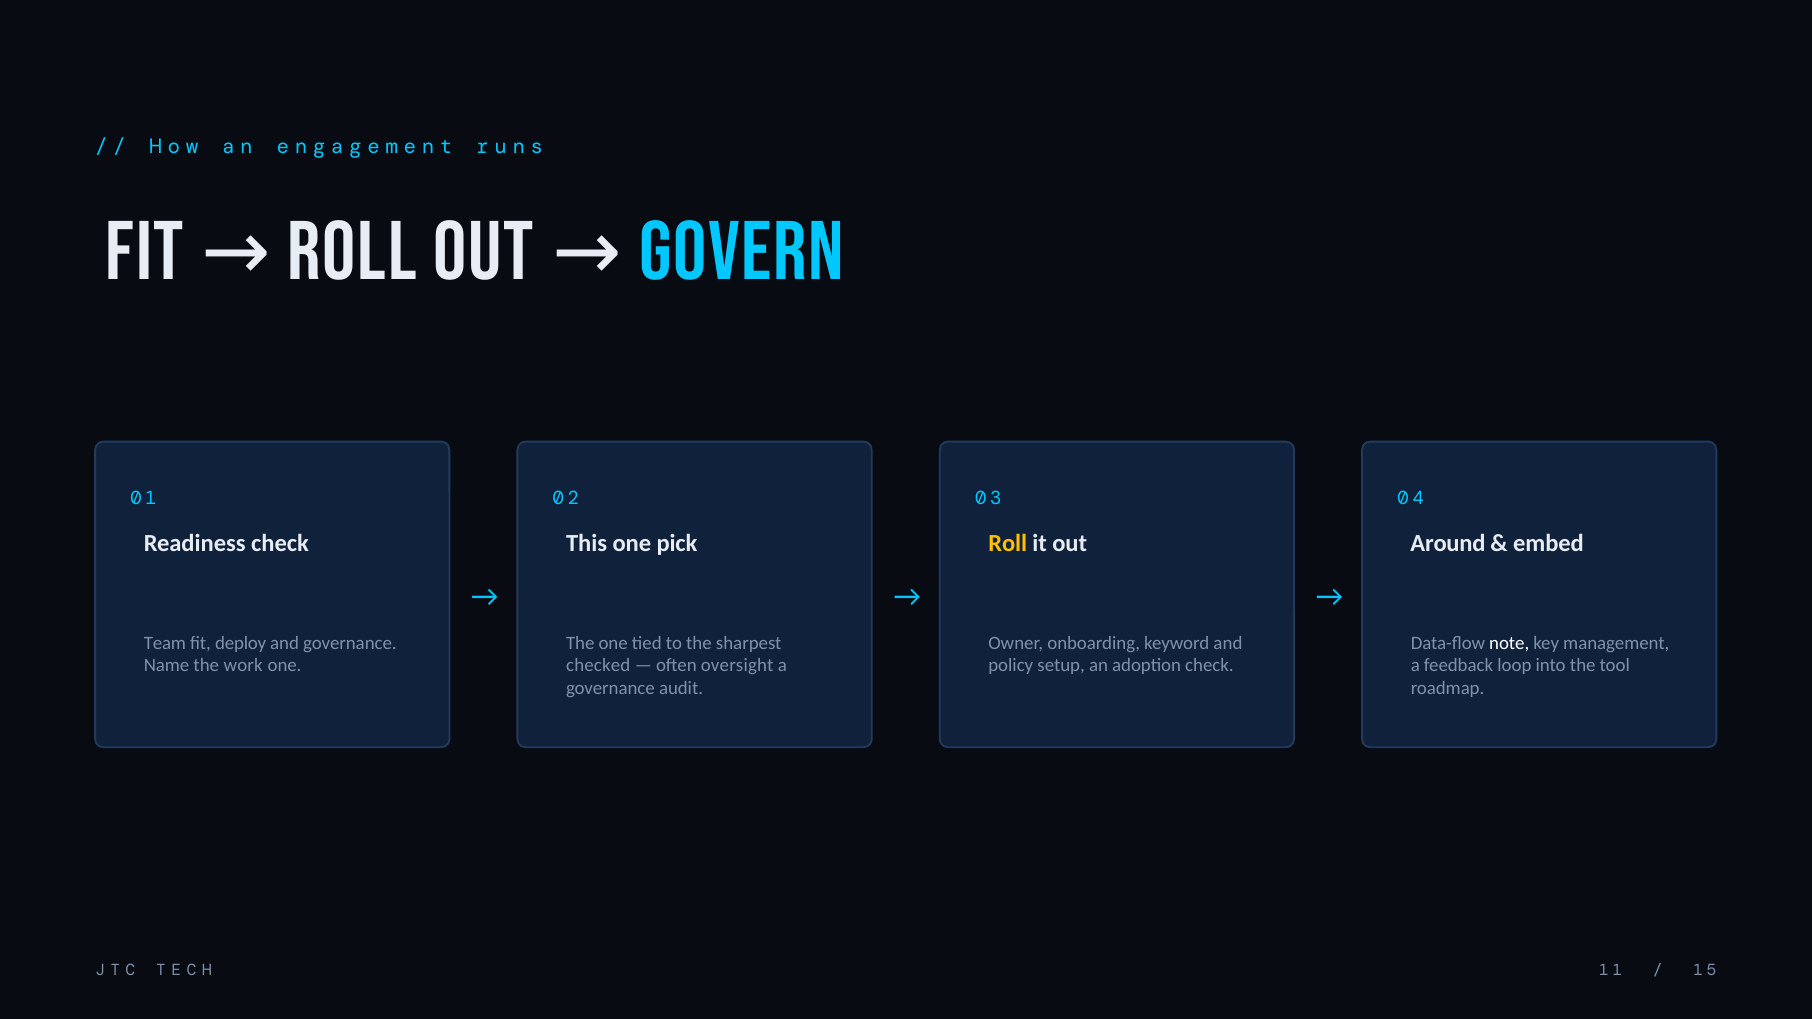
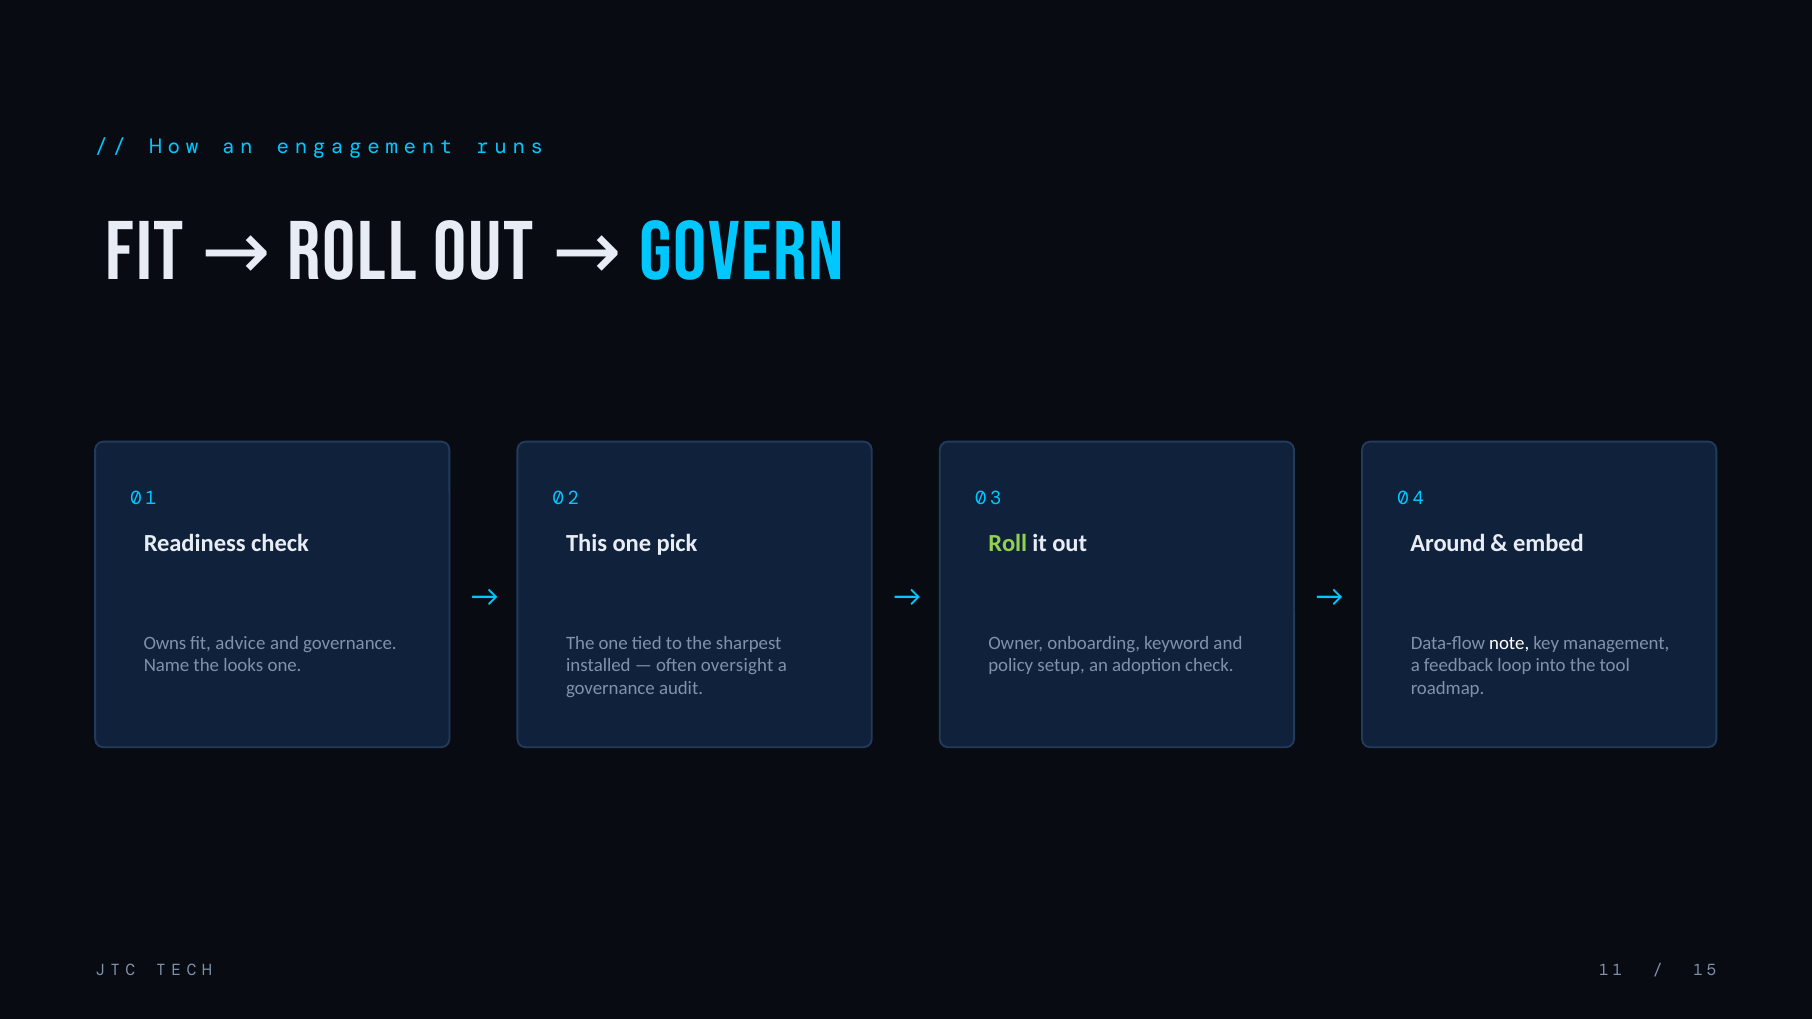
Roll at (1008, 544) colour: yellow -> light green
Team: Team -> Owns
deploy: deploy -> advice
work: work -> looks
checked: checked -> installed
